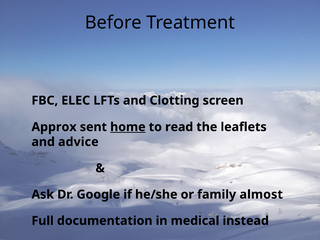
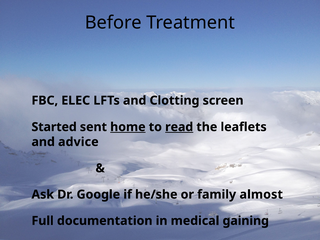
Approx: Approx -> Started
read underline: none -> present
instead: instead -> gaining
